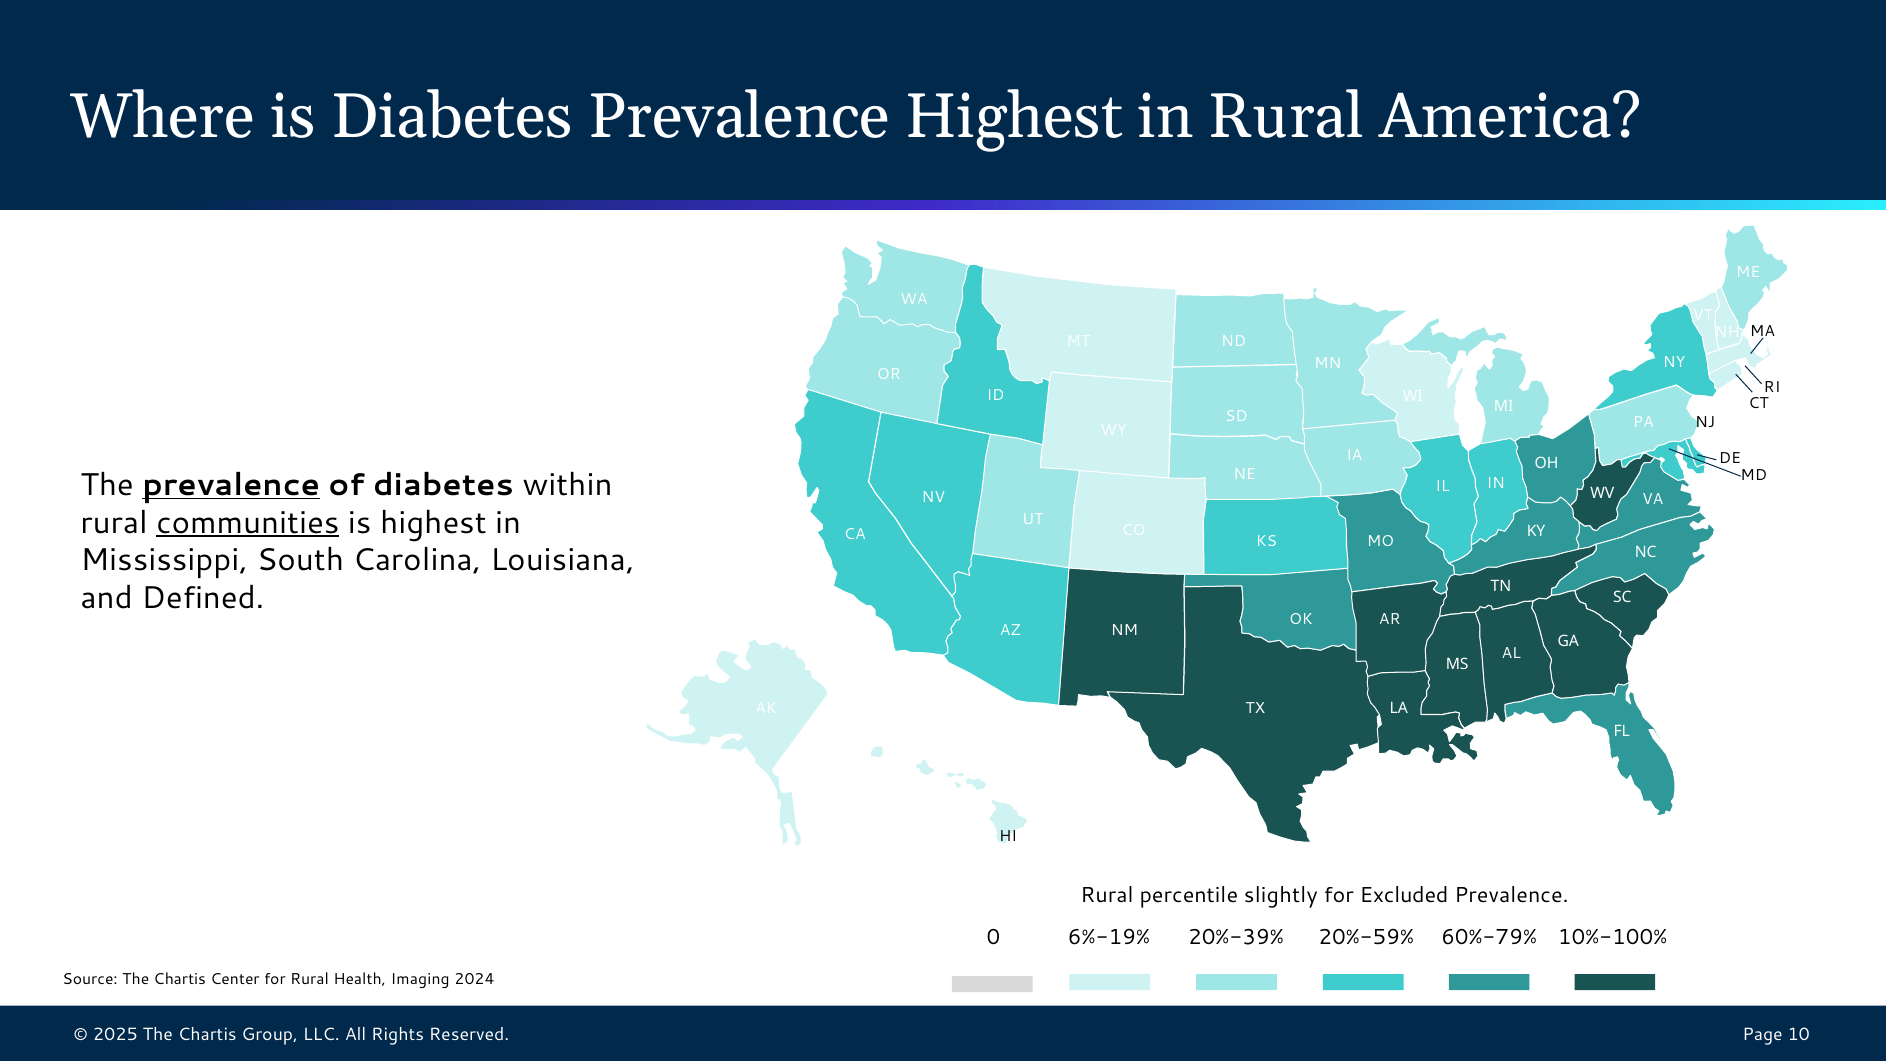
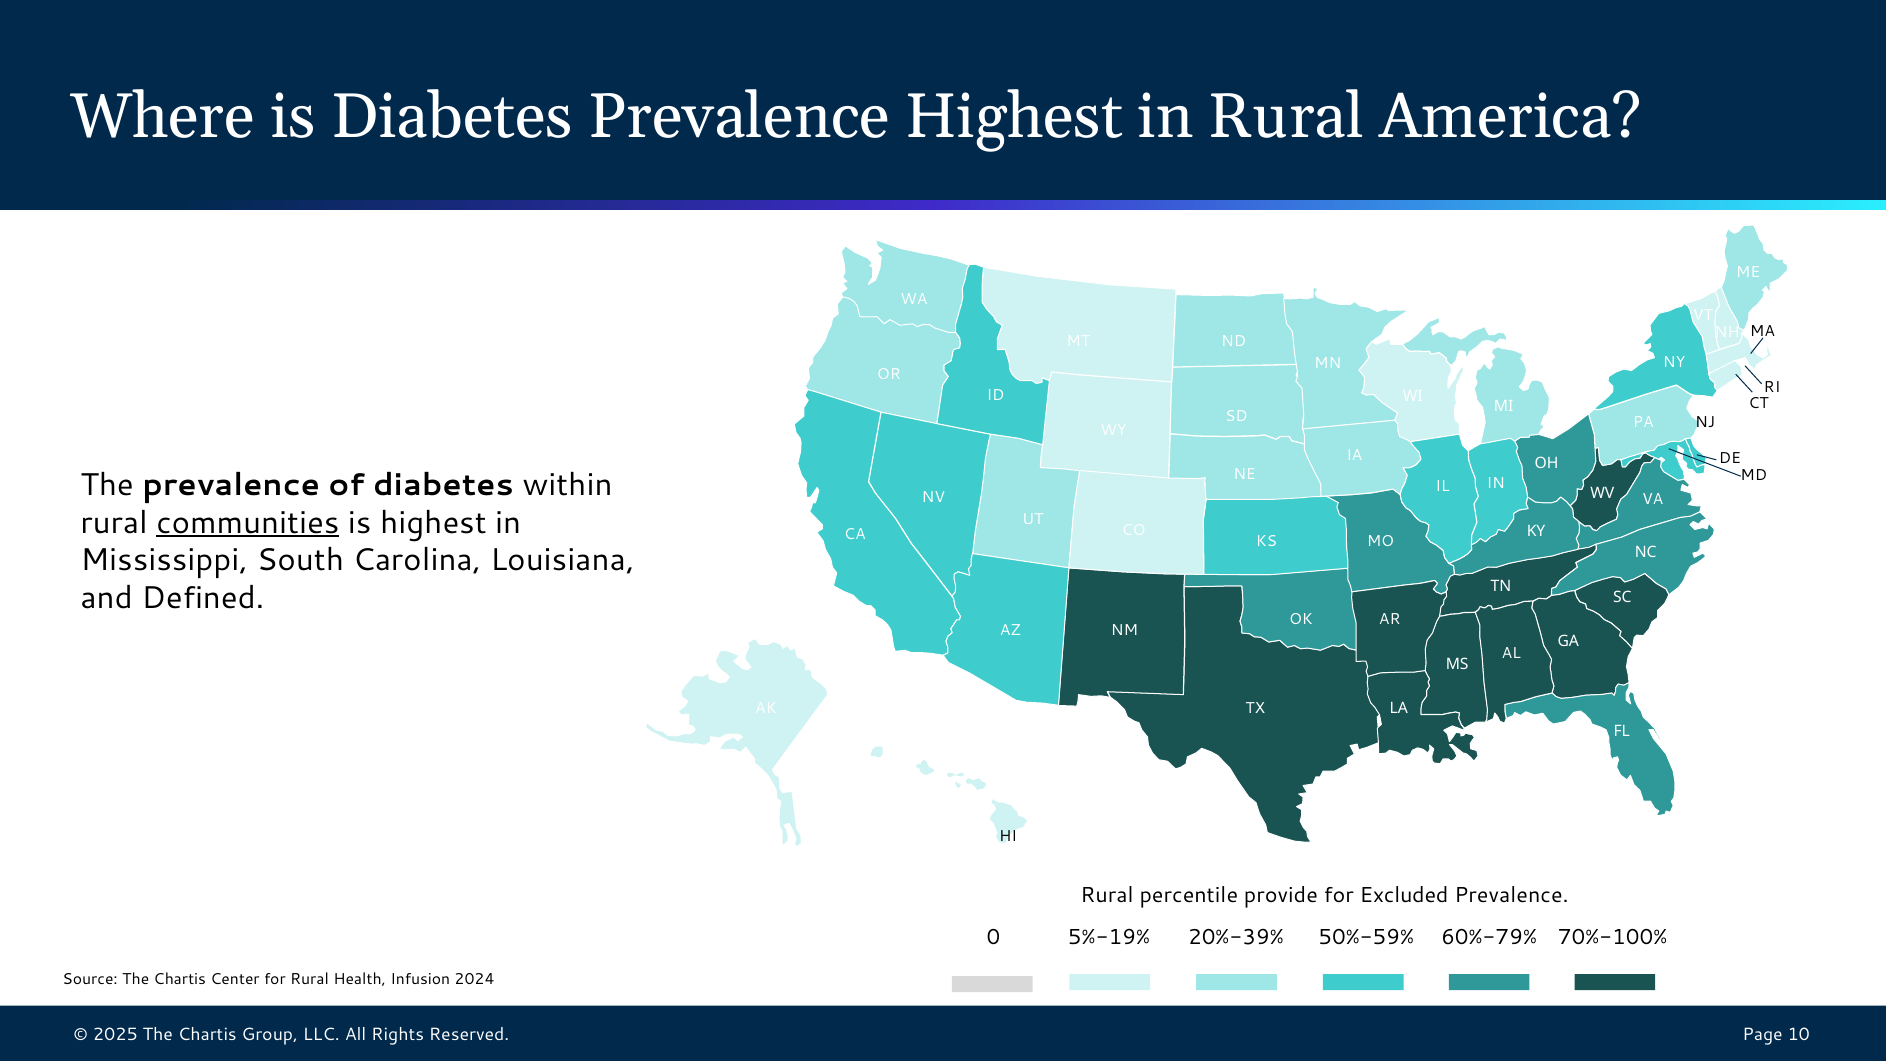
prevalence at (231, 485) underline: present -> none
slightly: slightly -> provide
6%-19%: 6%-19% -> 5%-19%
20%-59%: 20%-59% -> 50%-59%
10%-100%: 10%-100% -> 70%-100%
Imaging: Imaging -> Infusion
